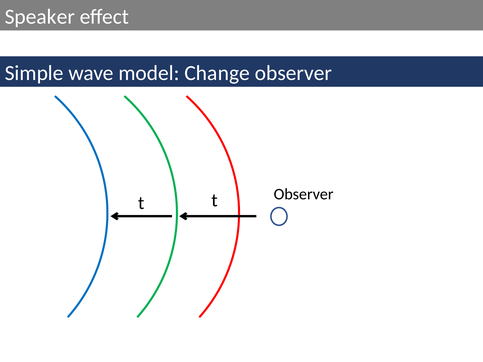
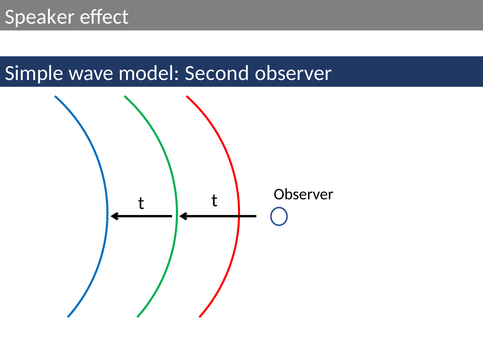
Change: Change -> Second
